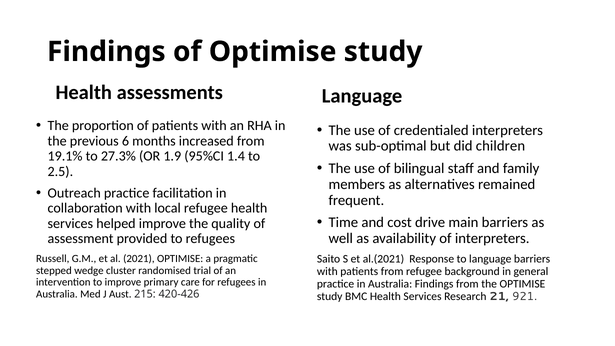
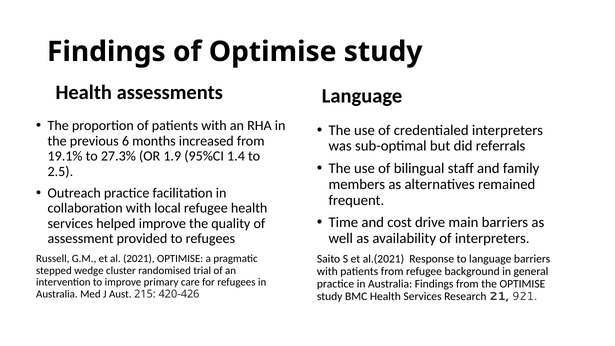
children: children -> referrals
